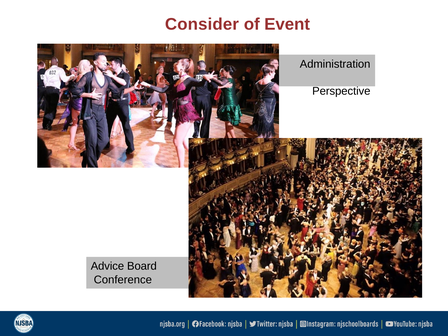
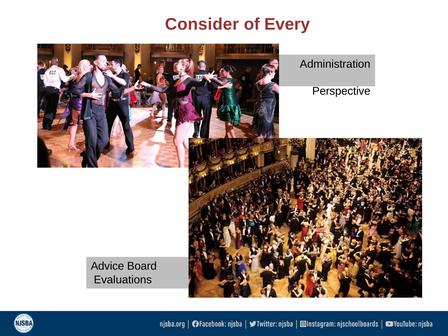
Event: Event -> Every
Conference: Conference -> Evaluations
